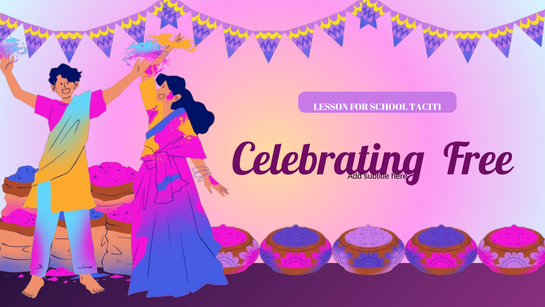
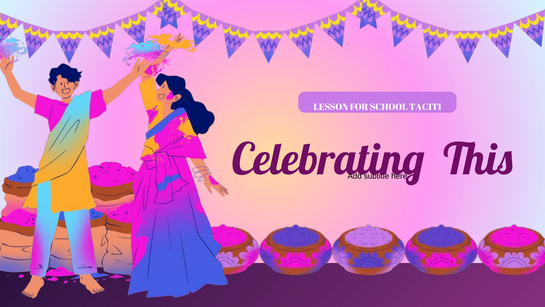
Free: Free -> This
